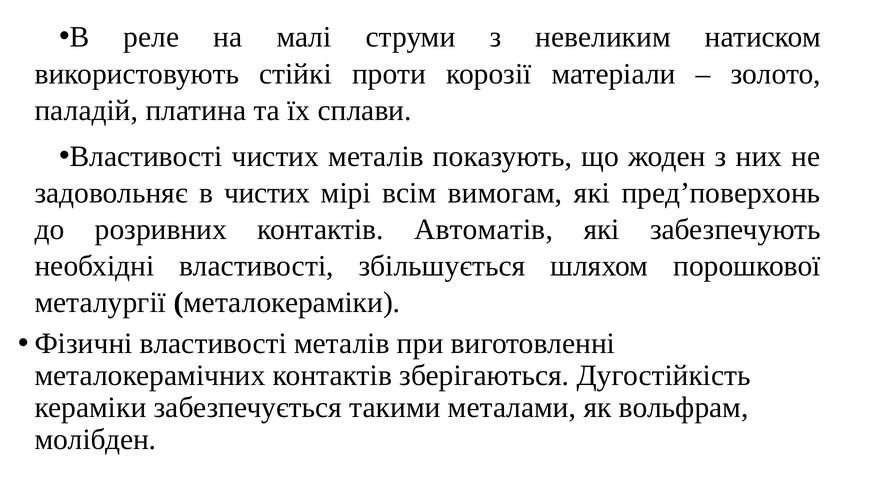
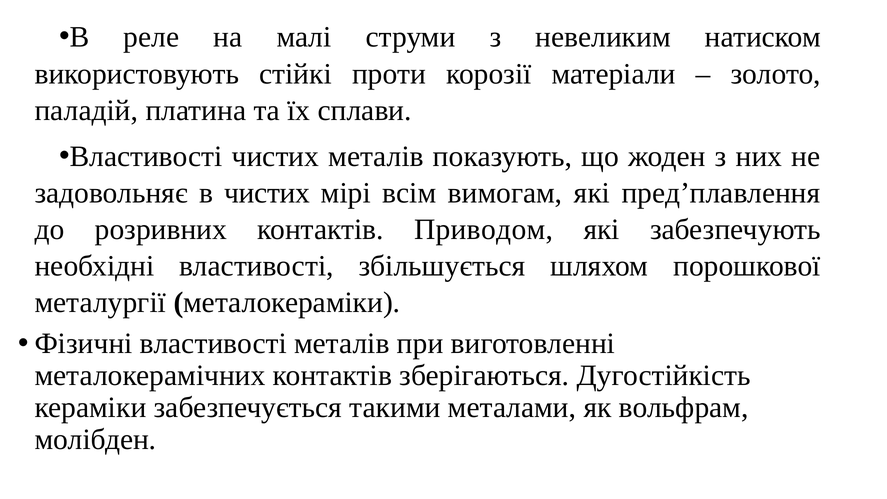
пред’поверхонь: пред’поверхонь -> пред’плавлення
Автоматів: Автоматів -> Приводом
